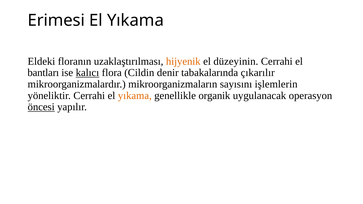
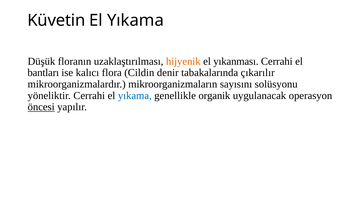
Erimesi: Erimesi -> Küvetin
Eldeki: Eldeki -> Düşük
düzeyinin: düzeyinin -> yıkanması
kalıcı underline: present -> none
işlemlerin: işlemlerin -> solüsyonu
yıkama at (135, 96) colour: orange -> blue
